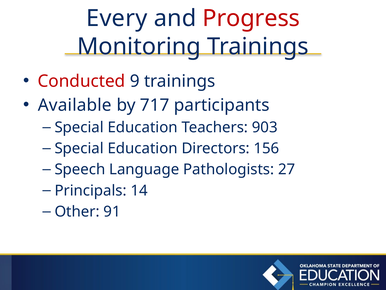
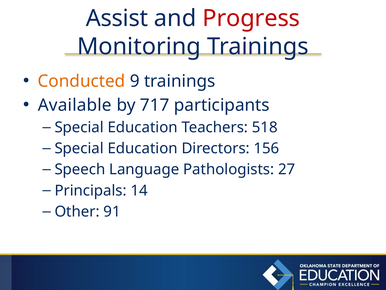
Every: Every -> Assist
Conducted colour: red -> orange
903: 903 -> 518
